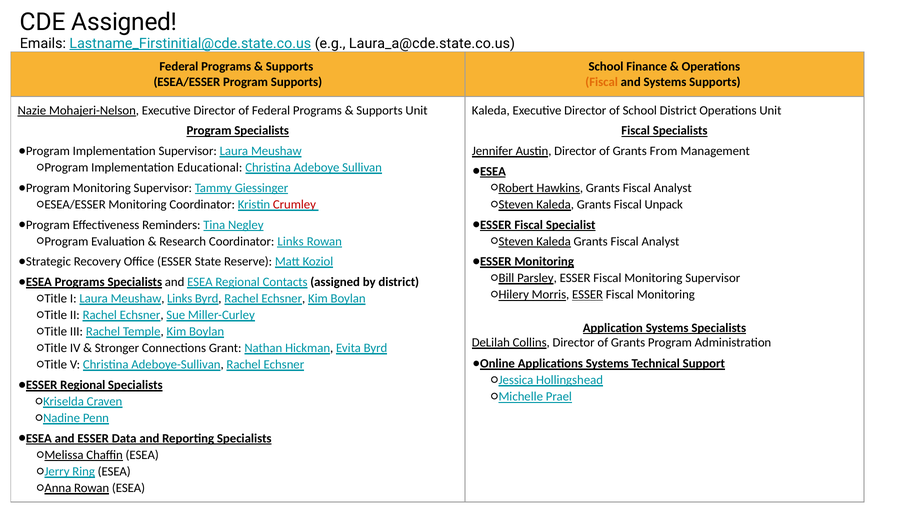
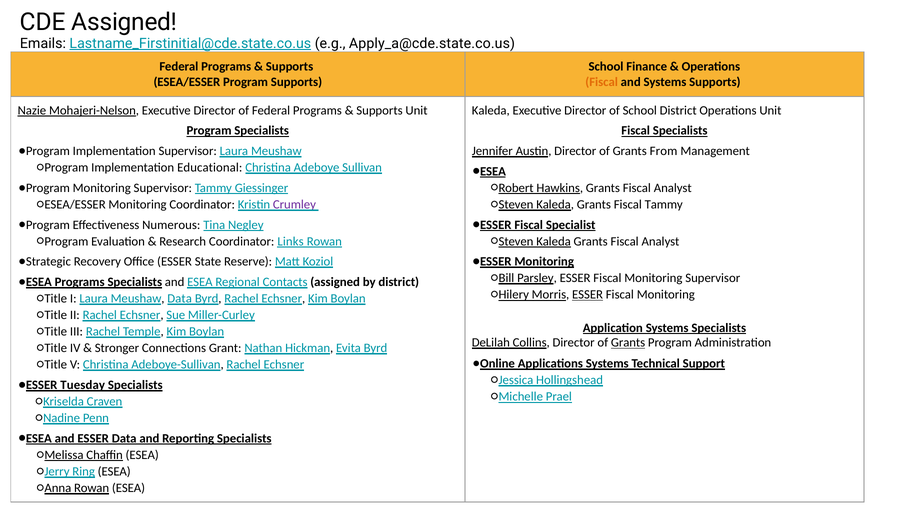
Laura_a@cde.state.co.us: Laura_a@cde.state.co.us -> Apply_a@cde.state.co.us
Crumley colour: red -> purple
Fiscal Unpack: Unpack -> Tammy
Reminders: Reminders -> Numerous
Meushaw Links: Links -> Data
Grants at (628, 342) underline: none -> present
Regional at (83, 385): Regional -> Tuesday
